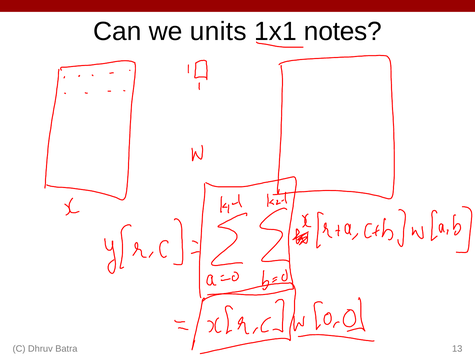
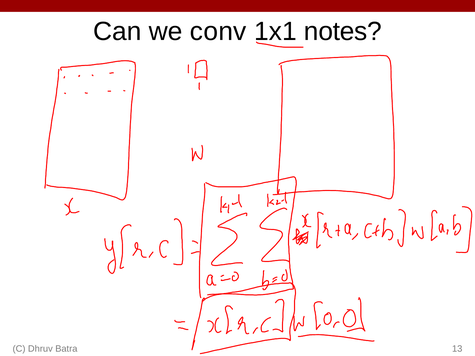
units: units -> conv
